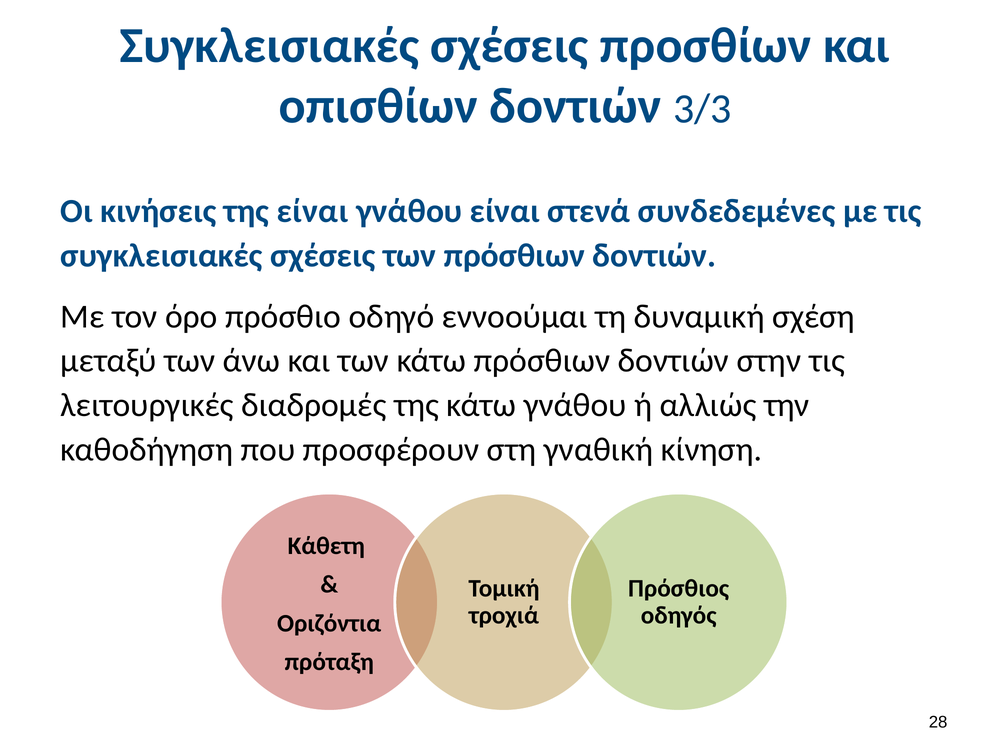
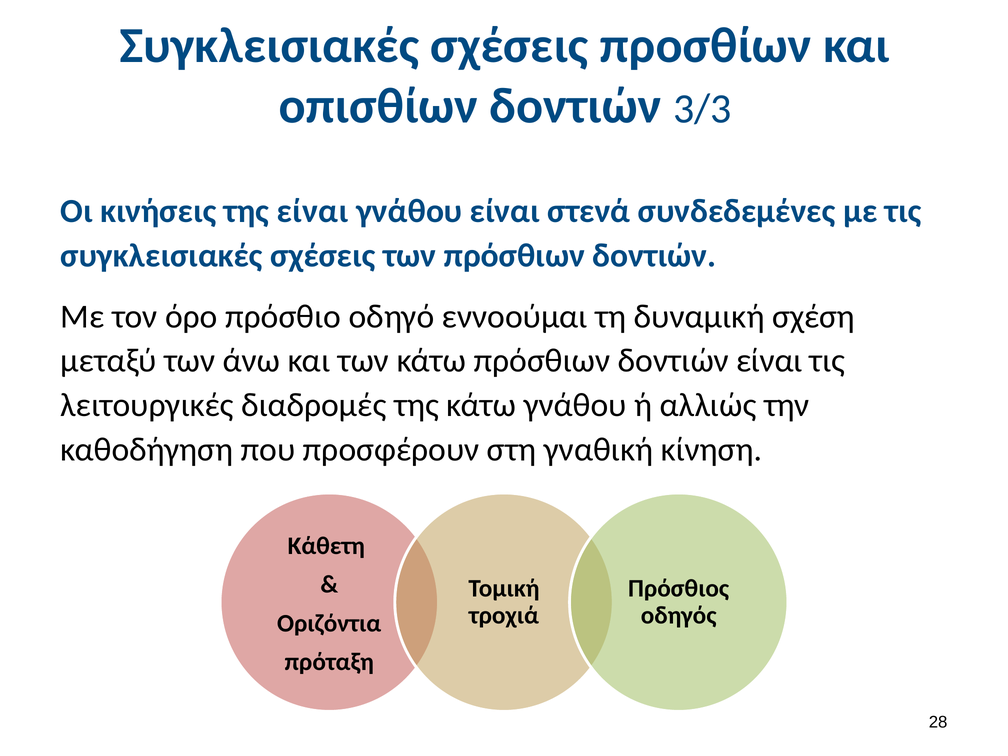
δοντιών στην: στην -> είναι
